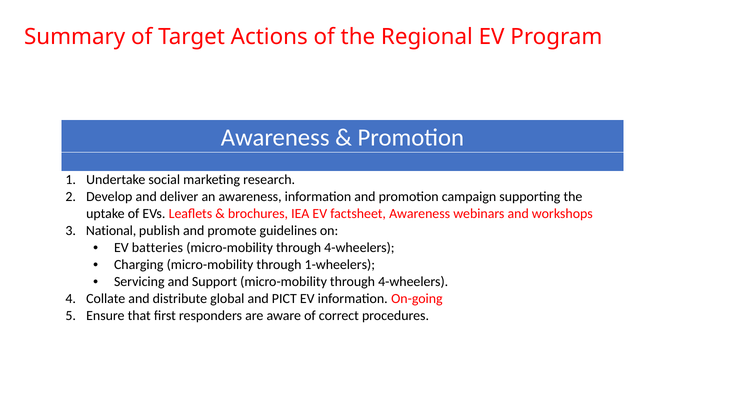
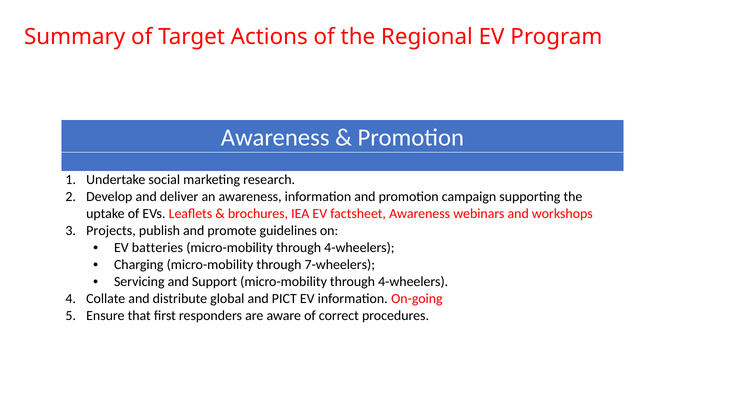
National: National -> Projects
1-wheelers: 1-wheelers -> 7-wheelers
